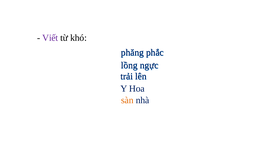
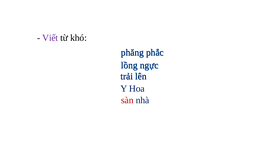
sàn colour: orange -> red
